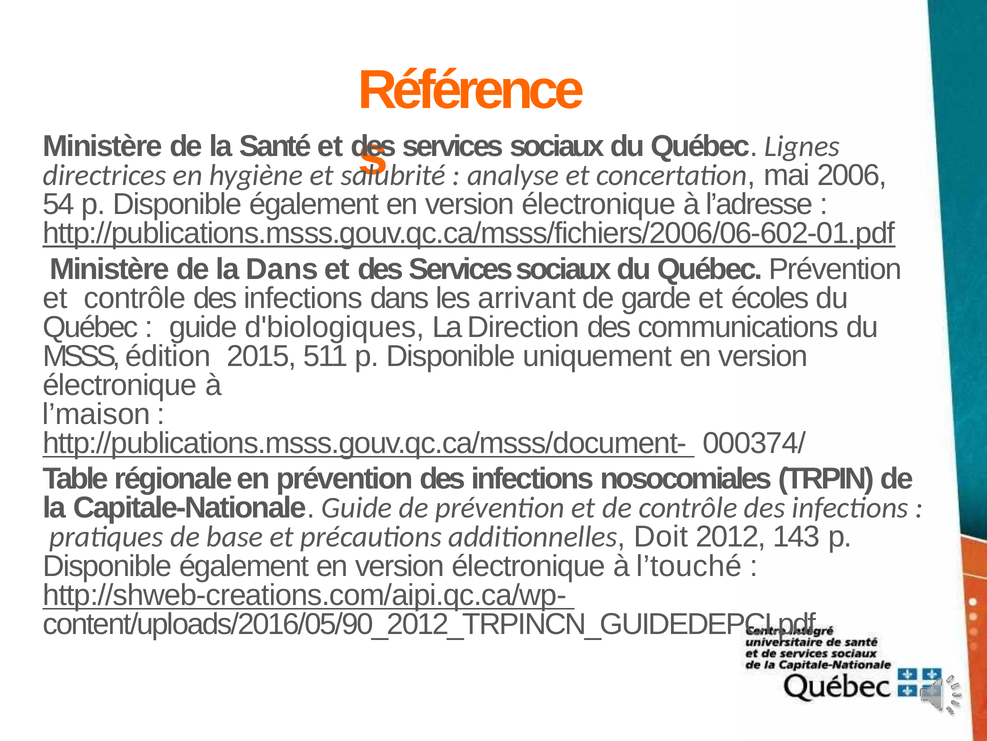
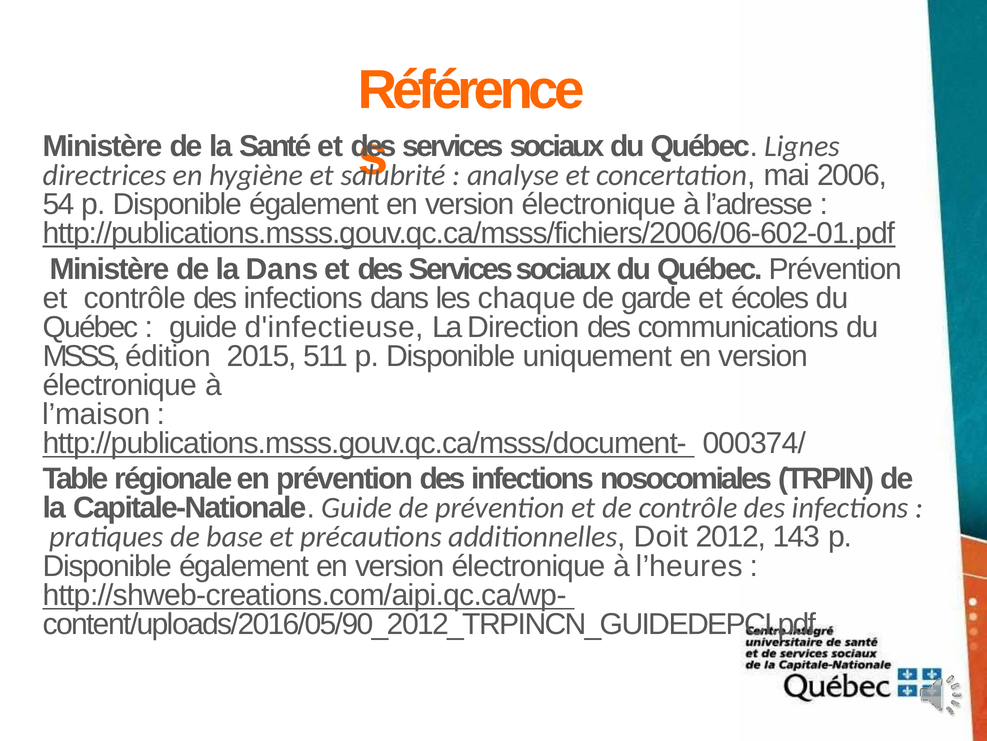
arrivant: arrivant -> chaque
d'biologiques: d'biologiques -> d'infectieuse
l’touché: l’touché -> l’heures
